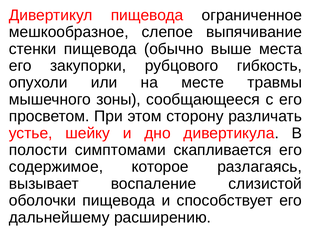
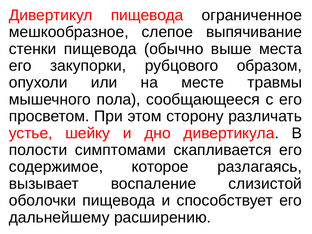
гибкость: гибкость -> образом
зоны: зоны -> пола
